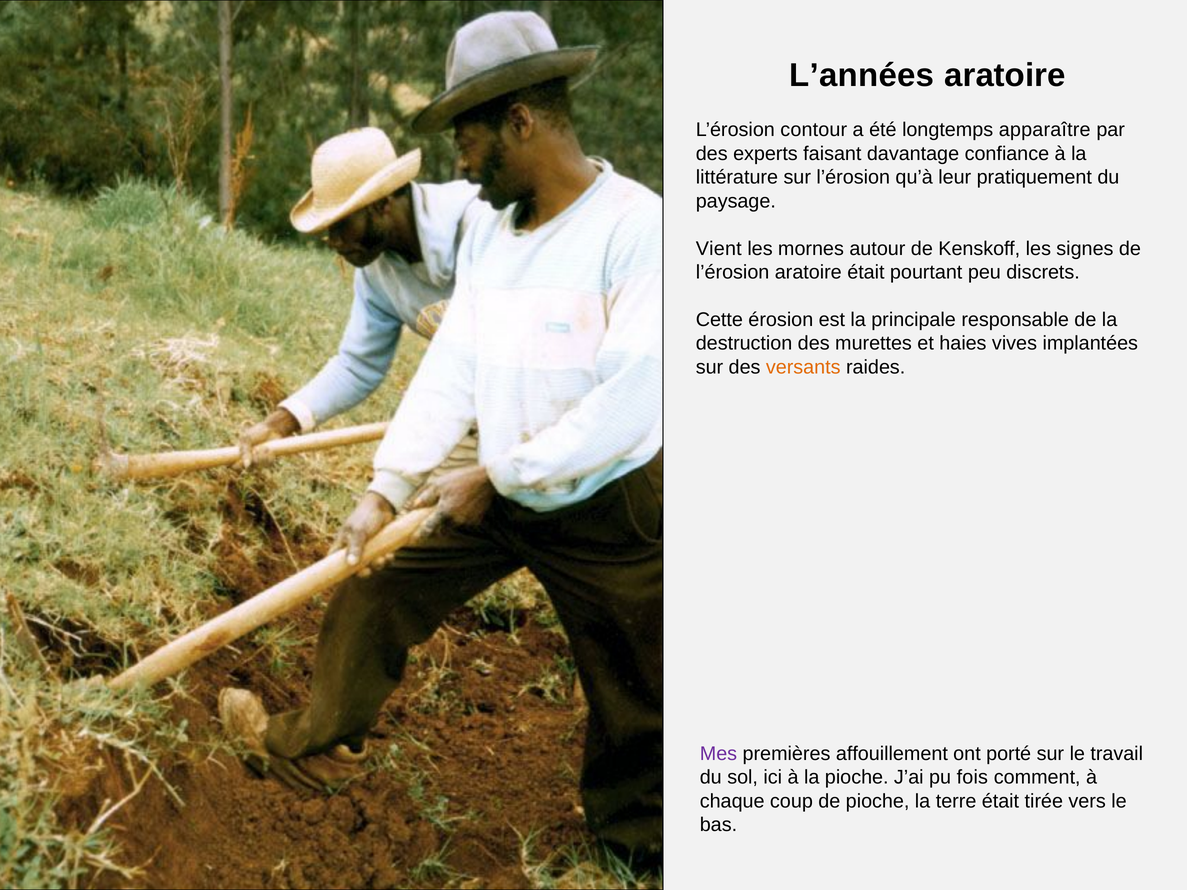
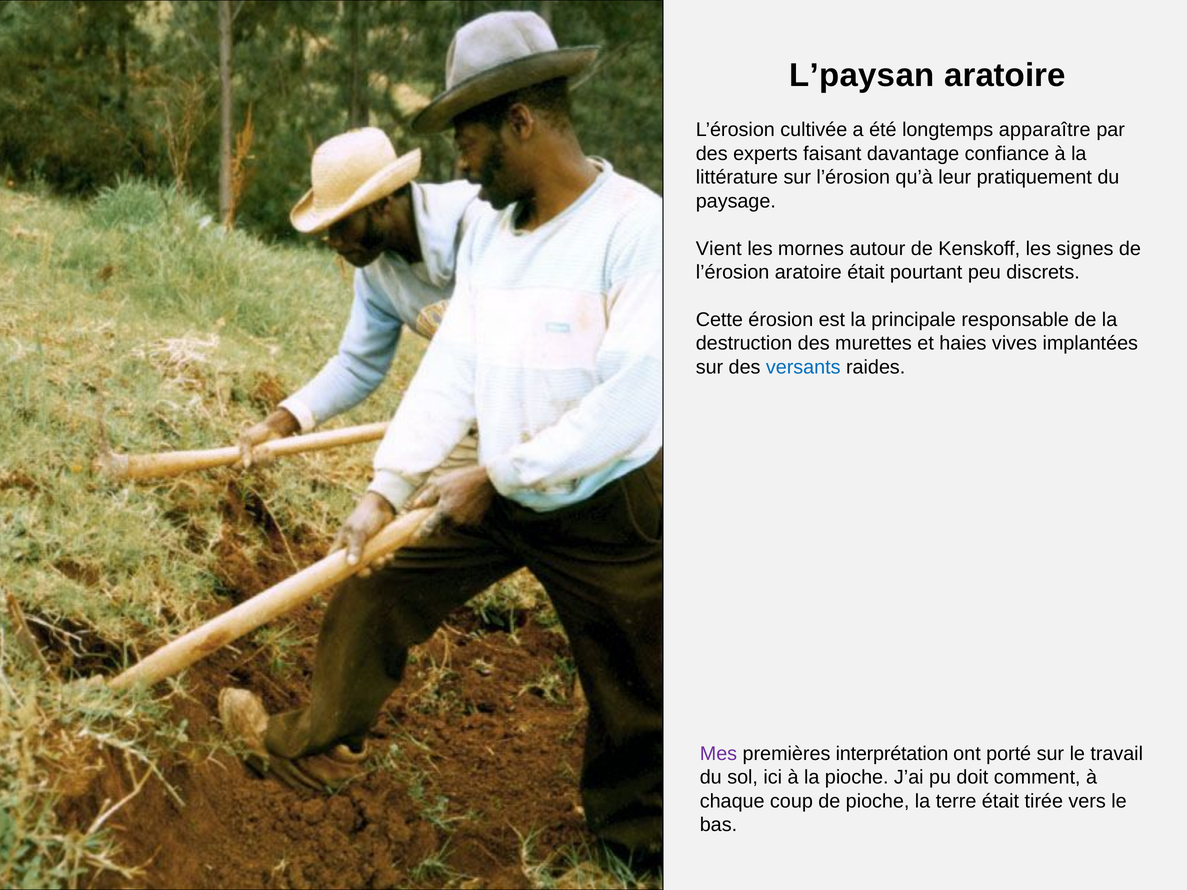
L’années: L’années -> L’paysan
contour: contour -> cultivée
versants colour: orange -> blue
affouillement: affouillement -> interprétation
fois: fois -> doit
